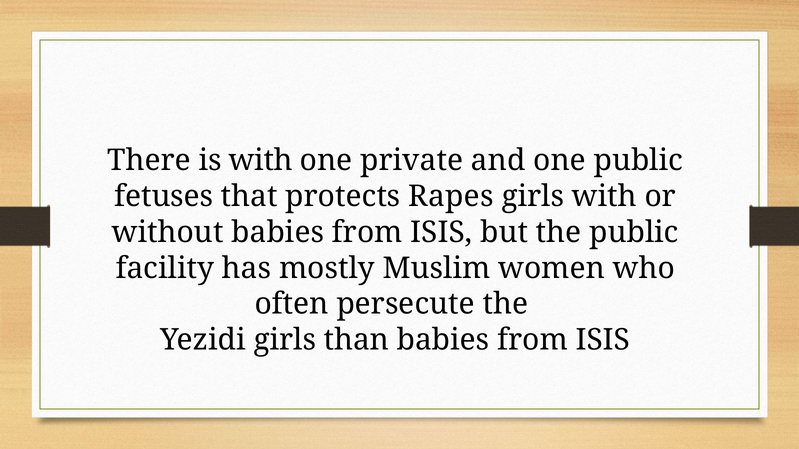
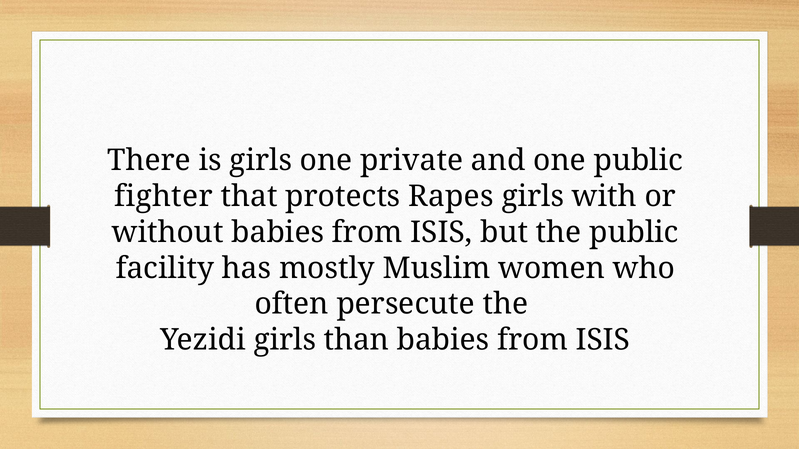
is with: with -> girls
fetuses: fetuses -> fighter
